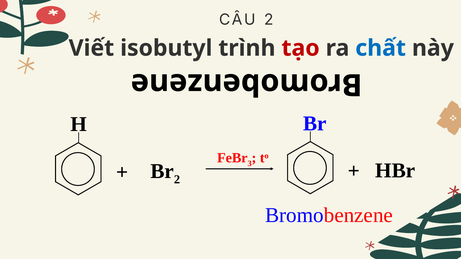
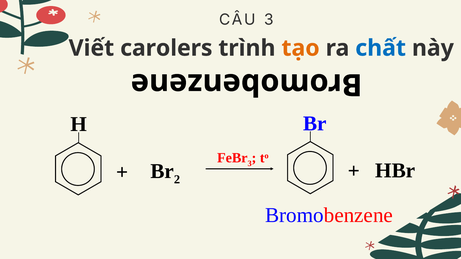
CÂU 2: 2 -> 3
isobutyl: isobutyl -> carolers
tạo colour: red -> orange
